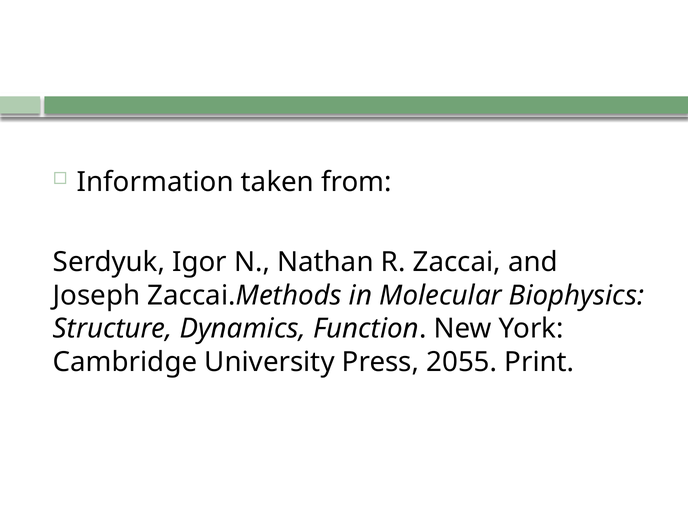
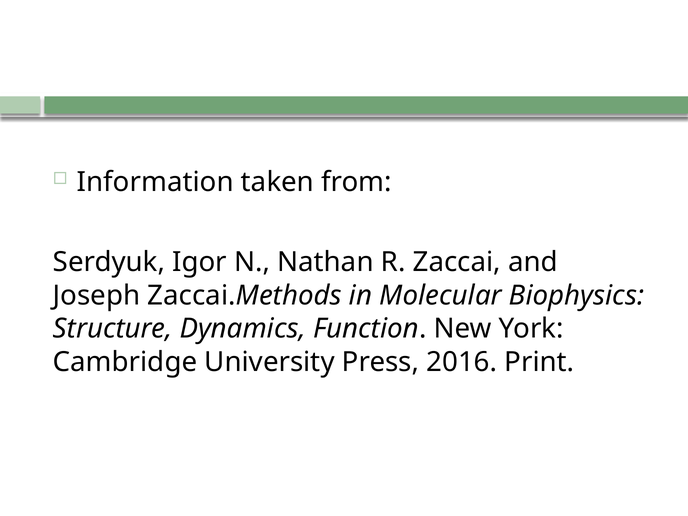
2055: 2055 -> 2016
